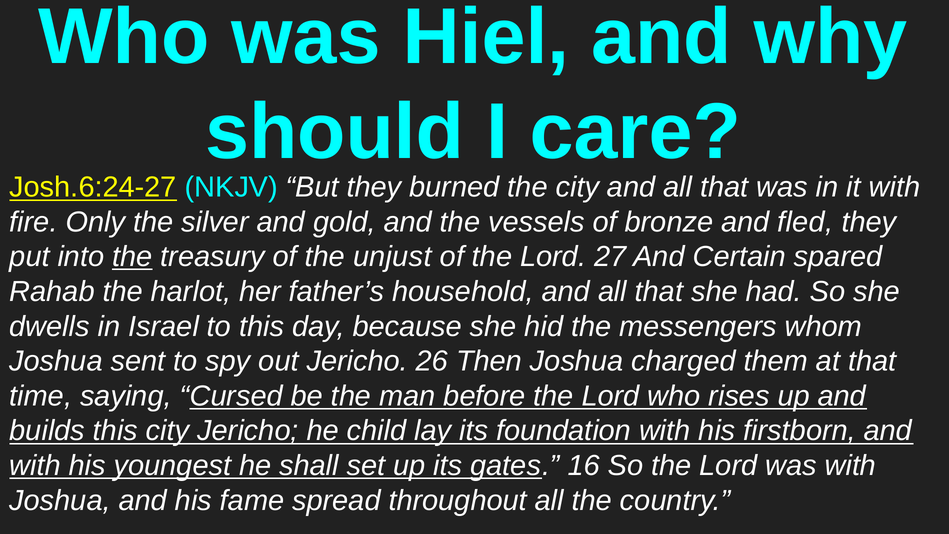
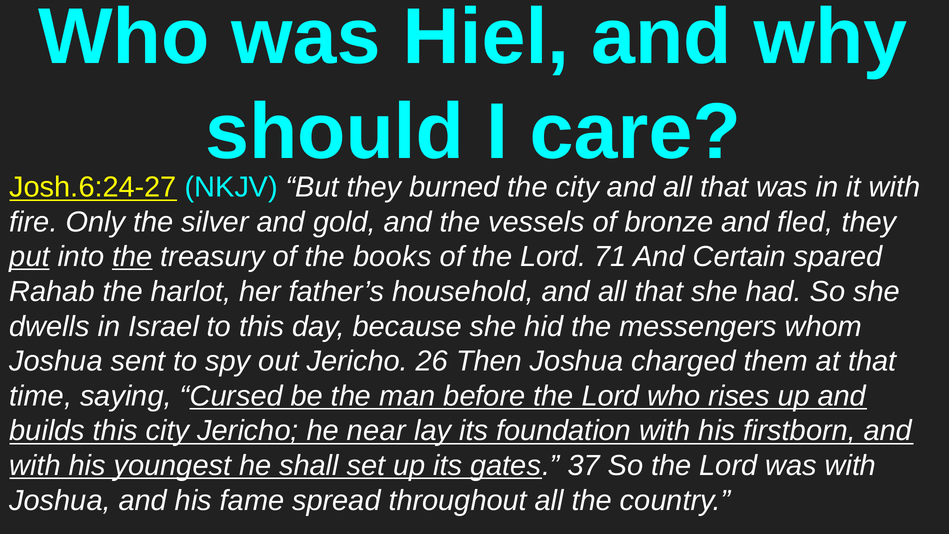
put underline: none -> present
unjust: unjust -> books
27: 27 -> 71
child: child -> near
16: 16 -> 37
